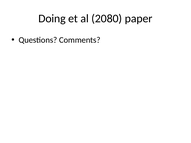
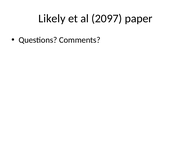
Doing: Doing -> Likely
2080: 2080 -> 2097
